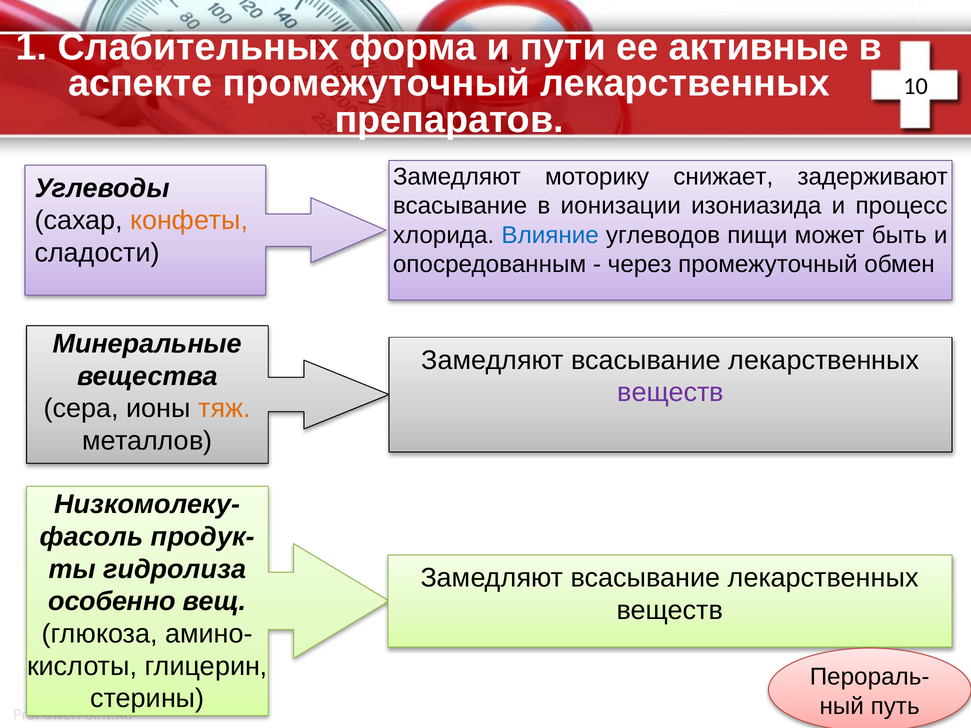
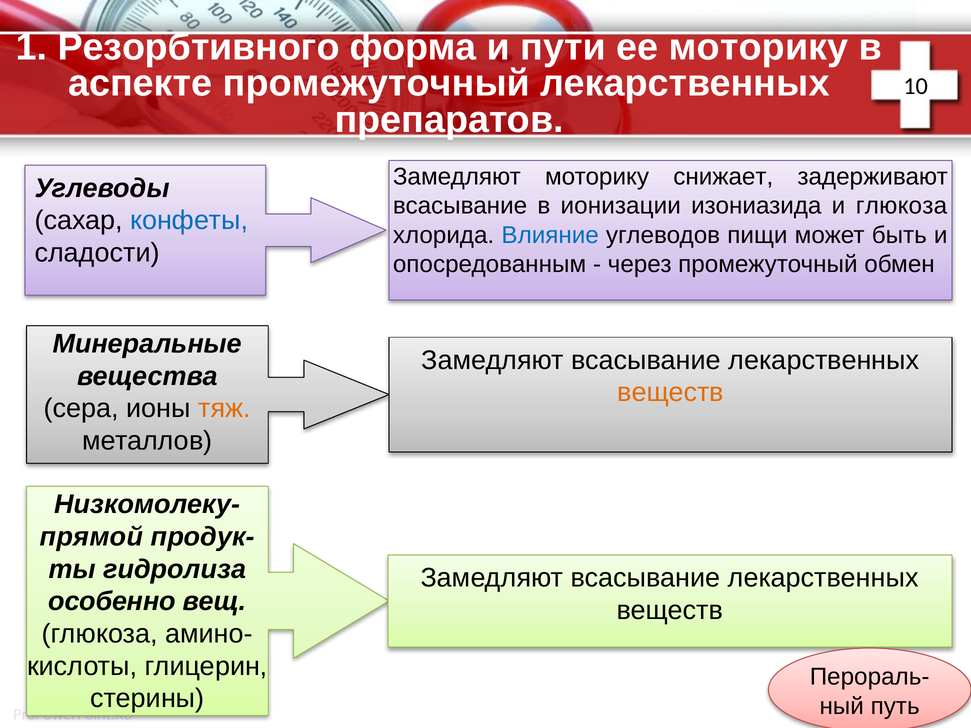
Слабительных: Слабительных -> Резорбтивного
ее активные: активные -> моторику
и процесс: процесс -> глюкоза
конфеты colour: orange -> blue
веществ at (671, 393) colour: purple -> orange
фасоль: фасоль -> прямой
